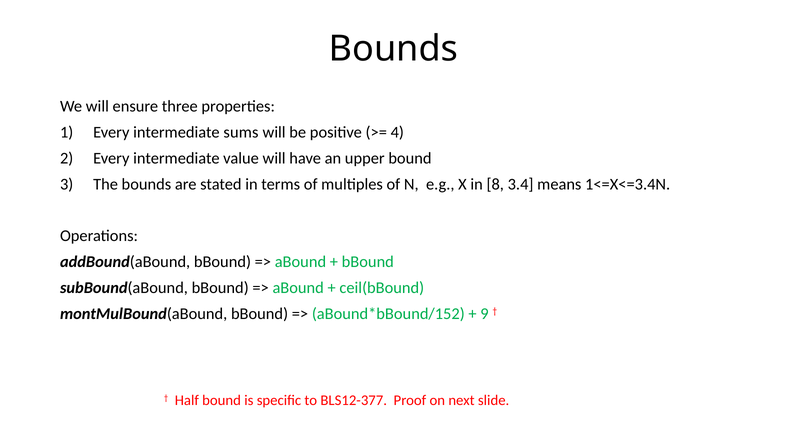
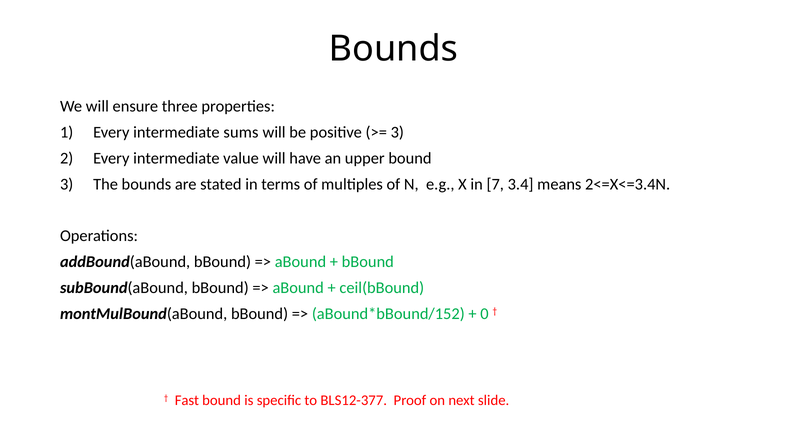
4 at (397, 132): 4 -> 3
8: 8 -> 7
1<=X<=3.4N: 1<=X<=3.4N -> 2<=X<=3.4N
9: 9 -> 0
Half: Half -> Fast
